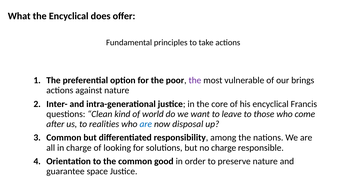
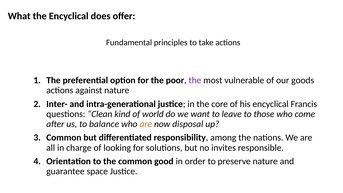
brings: brings -> goods
realities: realities -> balance
are at (146, 124) colour: blue -> orange
no charge: charge -> invites
